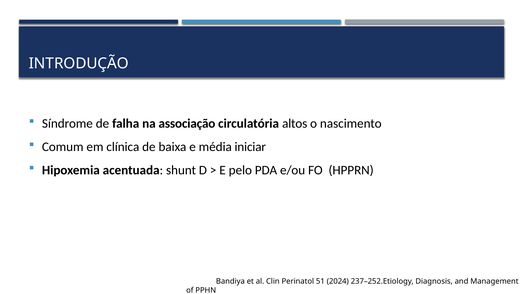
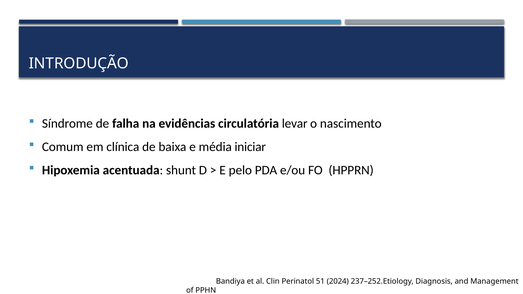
associação: associação -> evidências
altos: altos -> levar
